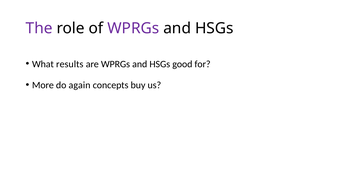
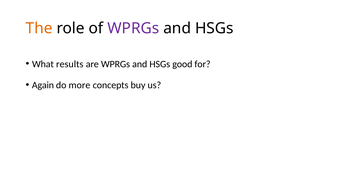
The colour: purple -> orange
More: More -> Again
again: again -> more
